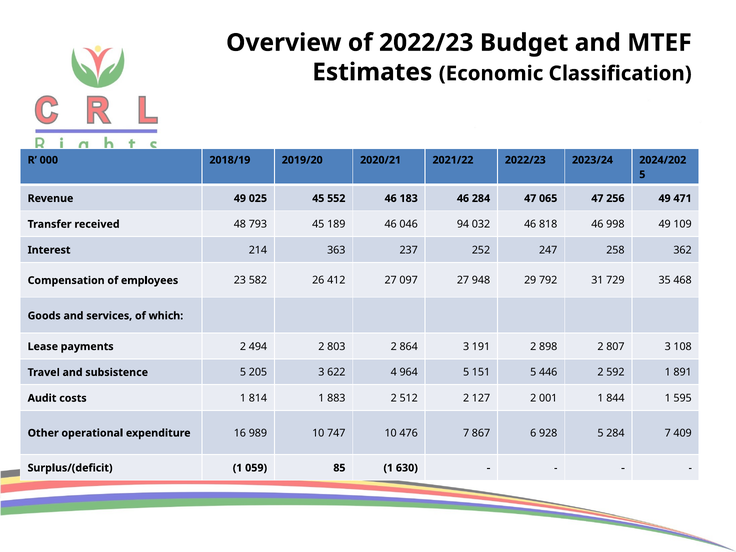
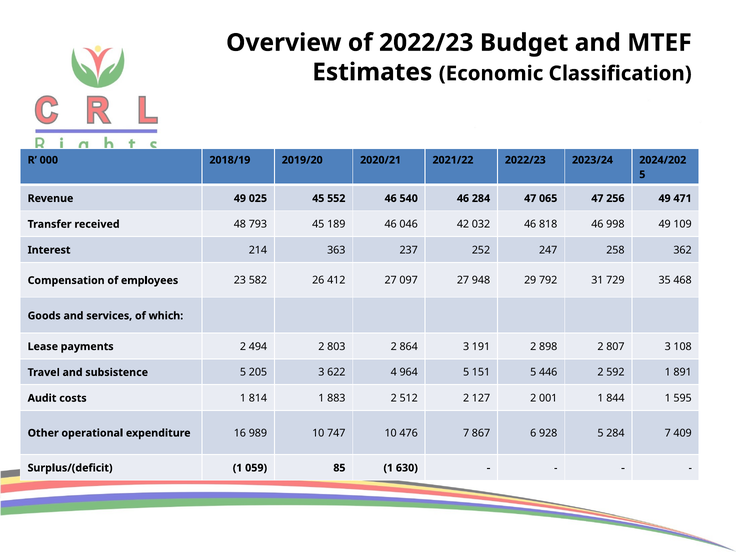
183: 183 -> 540
94: 94 -> 42
